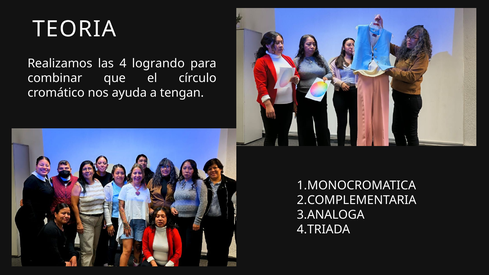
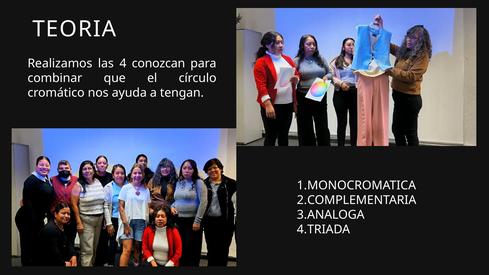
logrando: logrando -> conozcan
